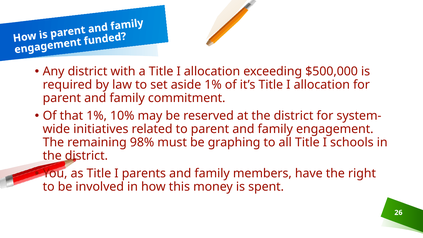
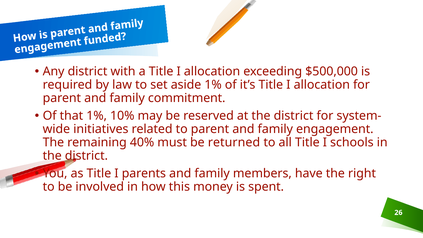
98%: 98% -> 40%
graphing: graphing -> returned
